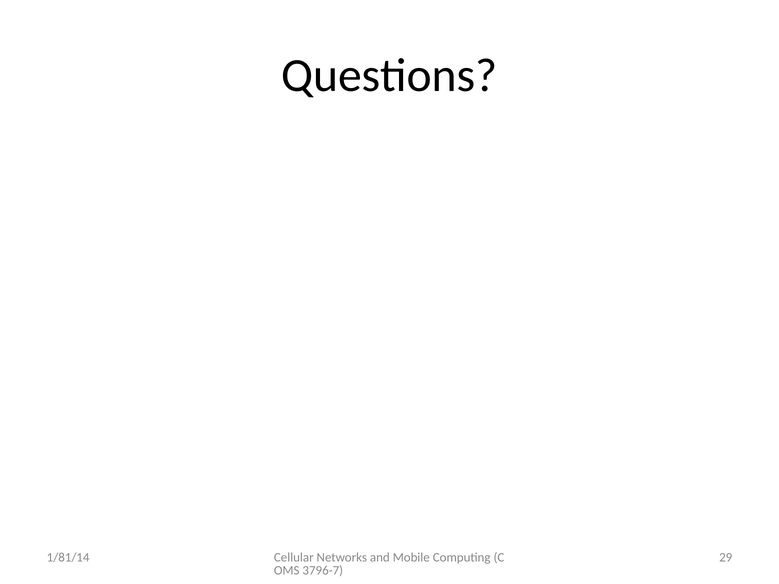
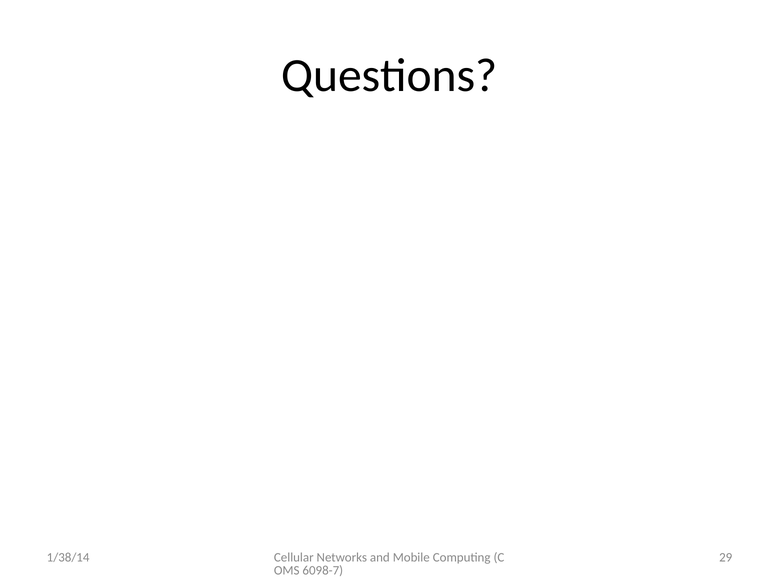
1/81/14: 1/81/14 -> 1/38/14
3796-7: 3796-7 -> 6098-7
